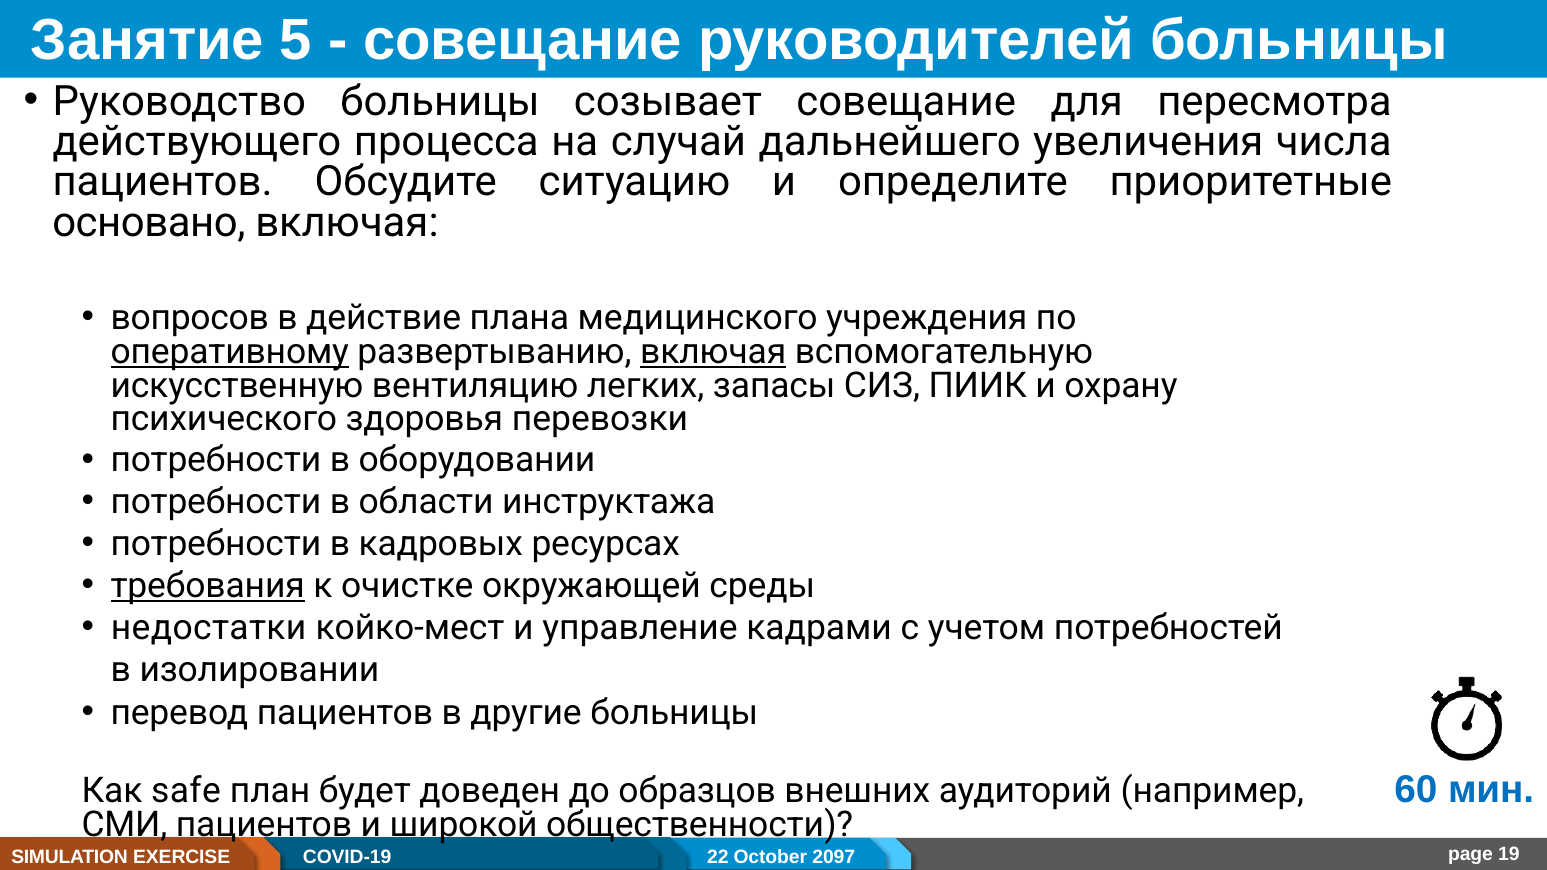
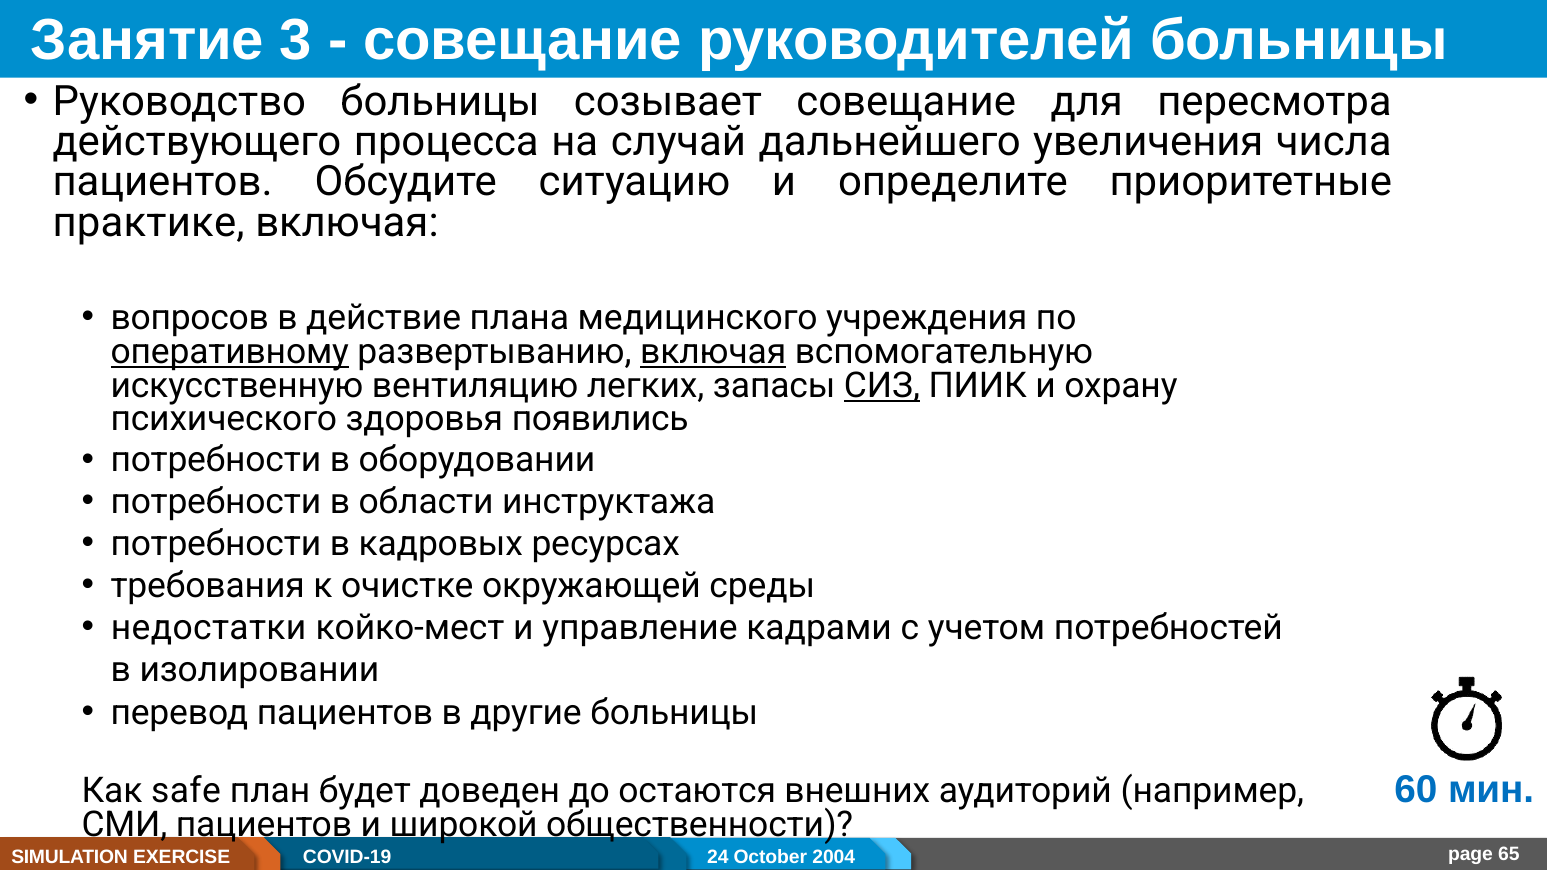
5: 5 -> 3
основано: основано -> практике
СИЗ underline: none -> present
перевозки: перевозки -> появились
требования underline: present -> none
образцов: образцов -> остаются
19: 19 -> 65
22: 22 -> 24
2097: 2097 -> 2004
